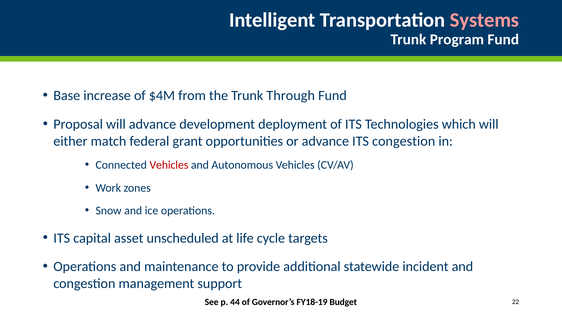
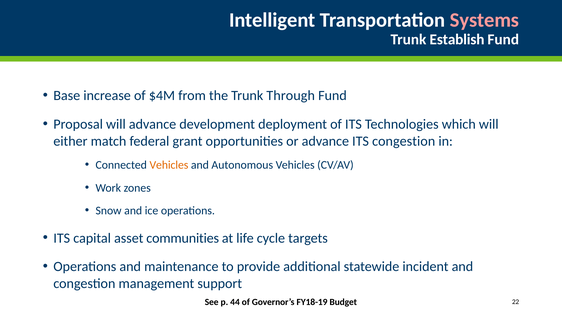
Program: Program -> Establish
Vehicles at (169, 165) colour: red -> orange
unscheduled: unscheduled -> communities
